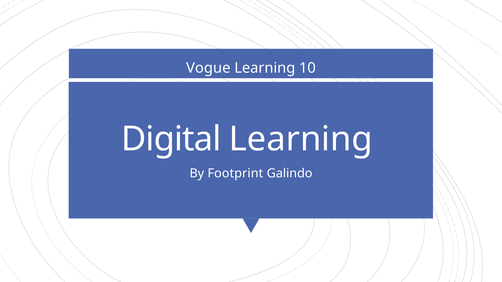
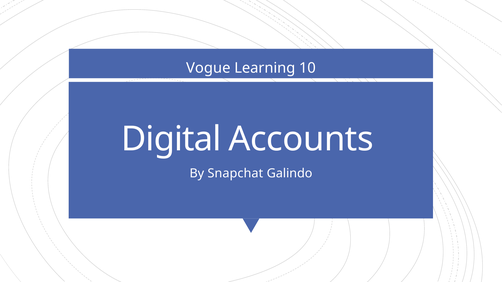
Digital Learning: Learning -> Accounts
Footprint: Footprint -> Snapchat
